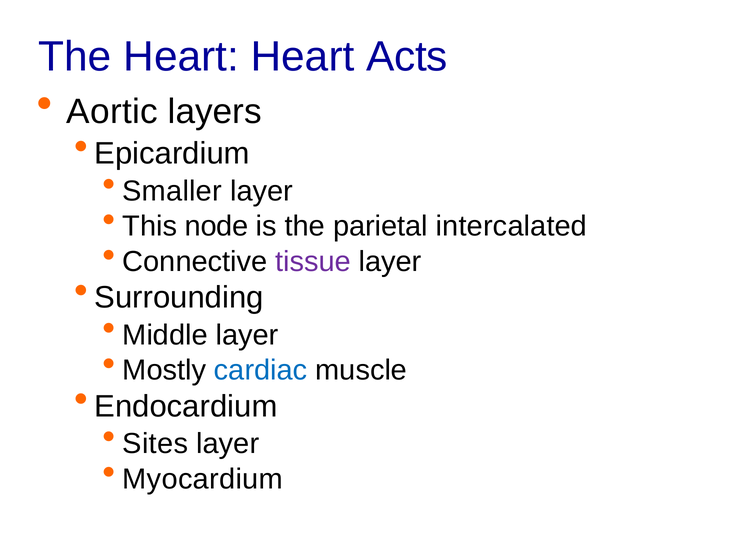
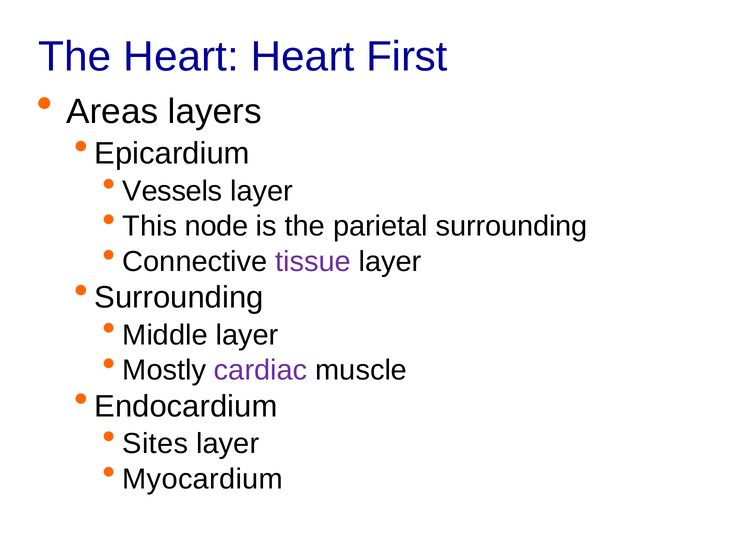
Acts: Acts -> First
Aortic: Aortic -> Areas
Smaller: Smaller -> Vessels
parietal intercalated: intercalated -> surrounding
cardiac colour: blue -> purple
